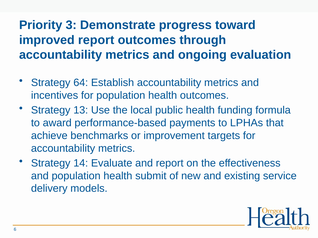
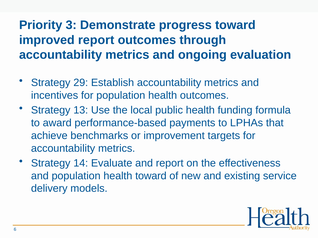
64: 64 -> 29
health submit: submit -> toward
